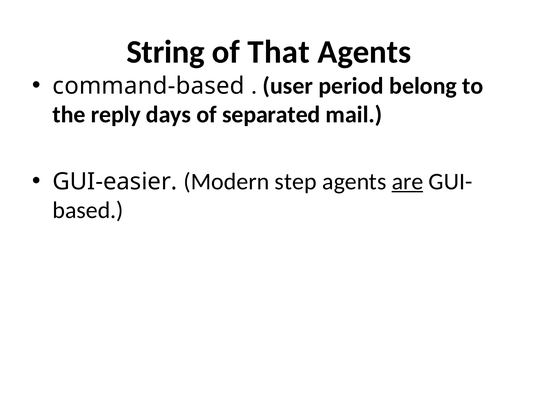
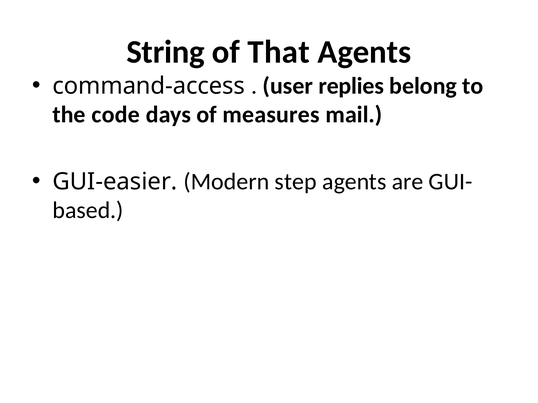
command-based: command-based -> command-access
period: period -> replies
reply: reply -> code
separated: separated -> measures
are underline: present -> none
